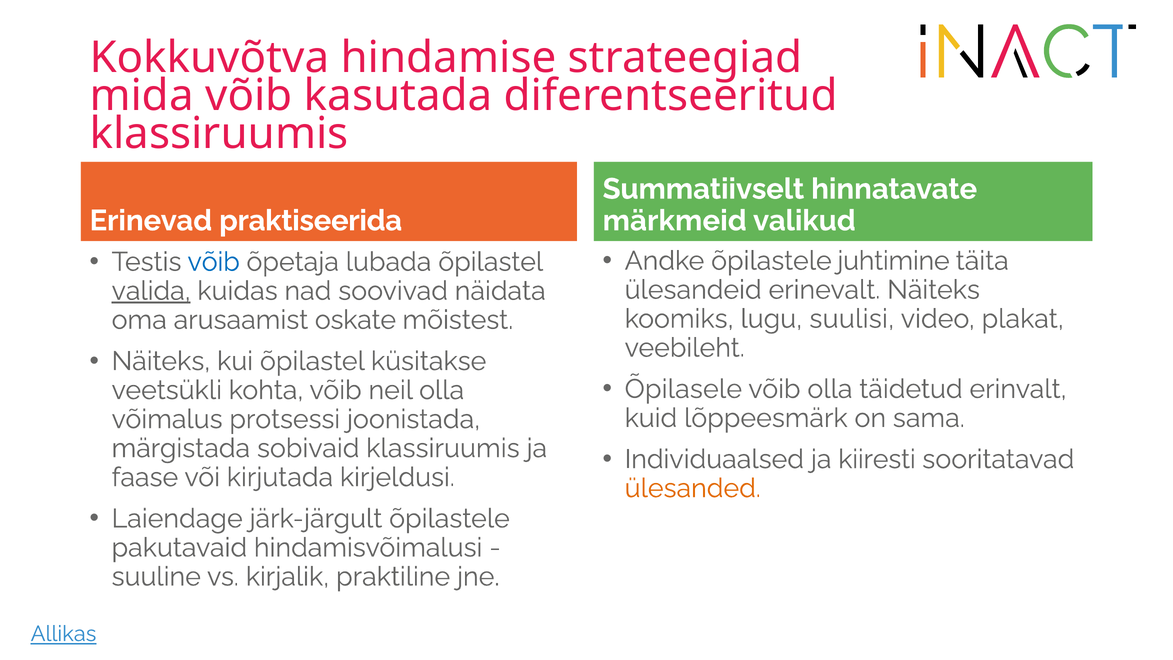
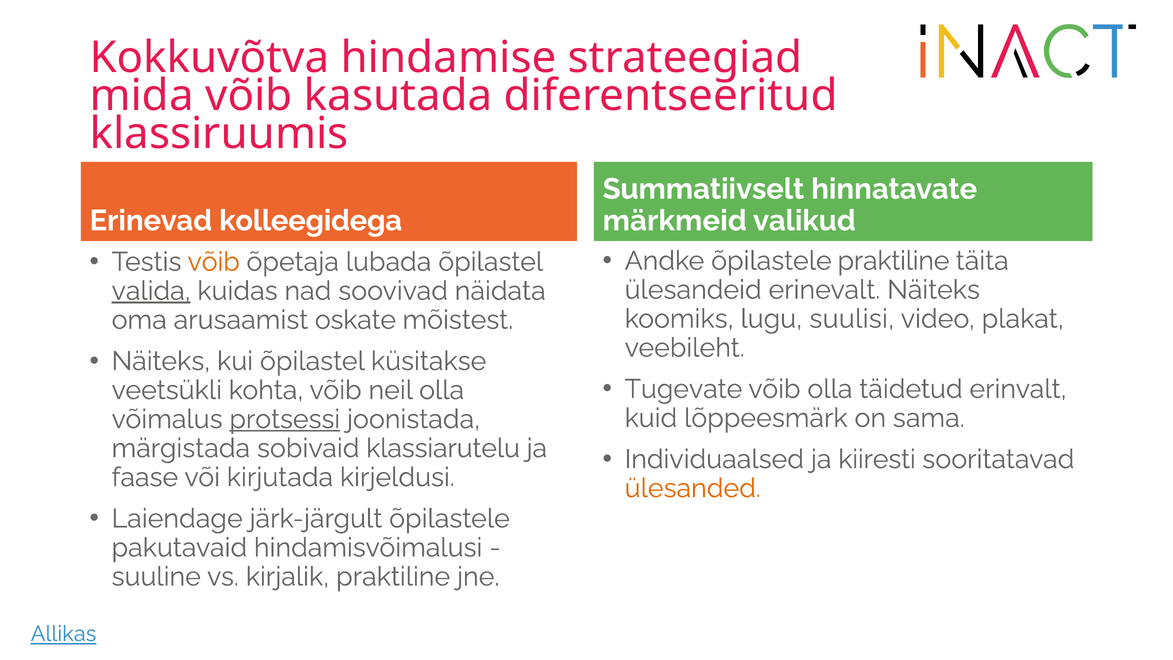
praktiseerida: praktiseerida -> kolleegidega
õpilastele juhtimine: juhtimine -> praktiline
võib at (214, 262) colour: blue -> orange
Õpilasele: Õpilasele -> Tugevate
protsessi underline: none -> present
sobivaid klassiruumis: klassiruumis -> klassiarutelu
